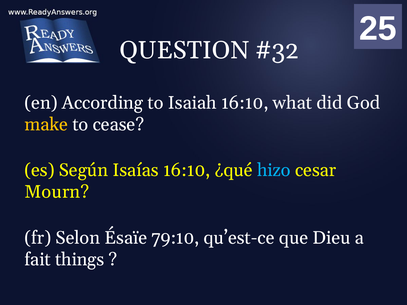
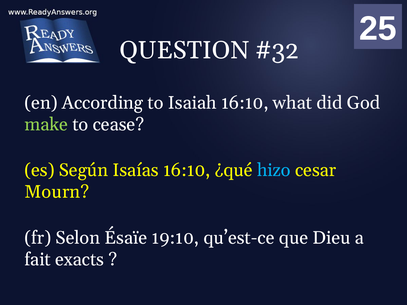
make colour: yellow -> light green
79:10: 79:10 -> 19:10
things: things -> exacts
